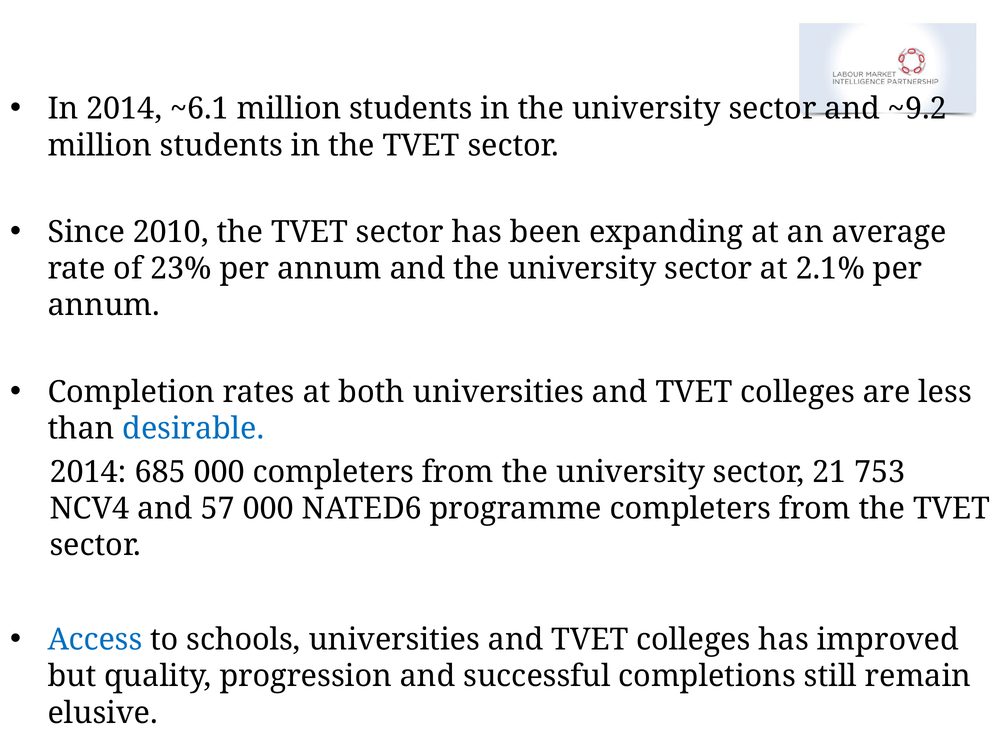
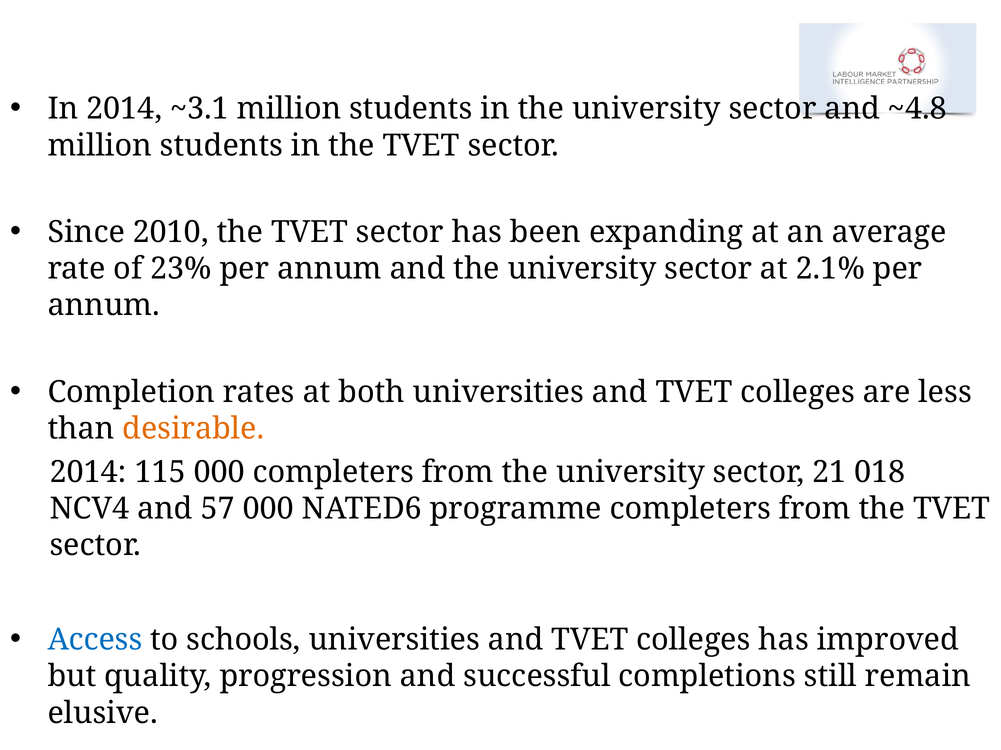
~6.1: ~6.1 -> ~3.1
~9.2: ~9.2 -> ~4.8
desirable colour: blue -> orange
685: 685 -> 115
753: 753 -> 018
